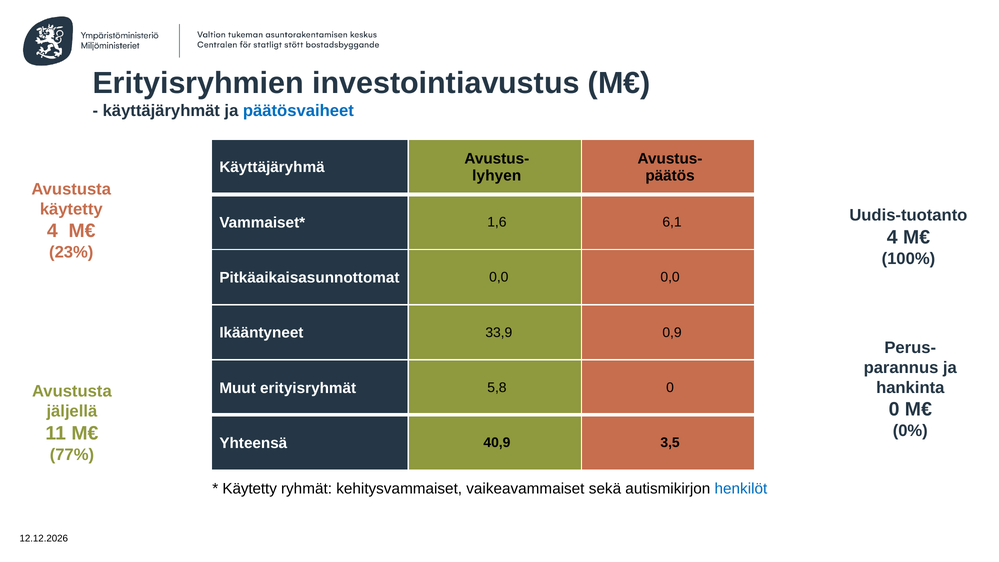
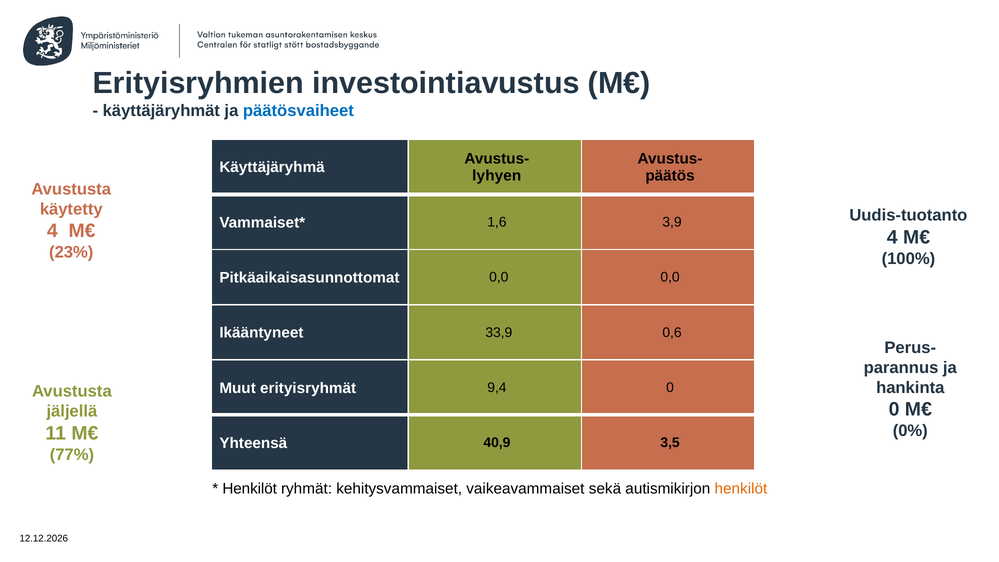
6,1: 6,1 -> 3,9
0,9: 0,9 -> 0,6
5,8: 5,8 -> 9,4
Käytetty at (250, 489): Käytetty -> Henkilöt
henkilöt at (741, 489) colour: blue -> orange
